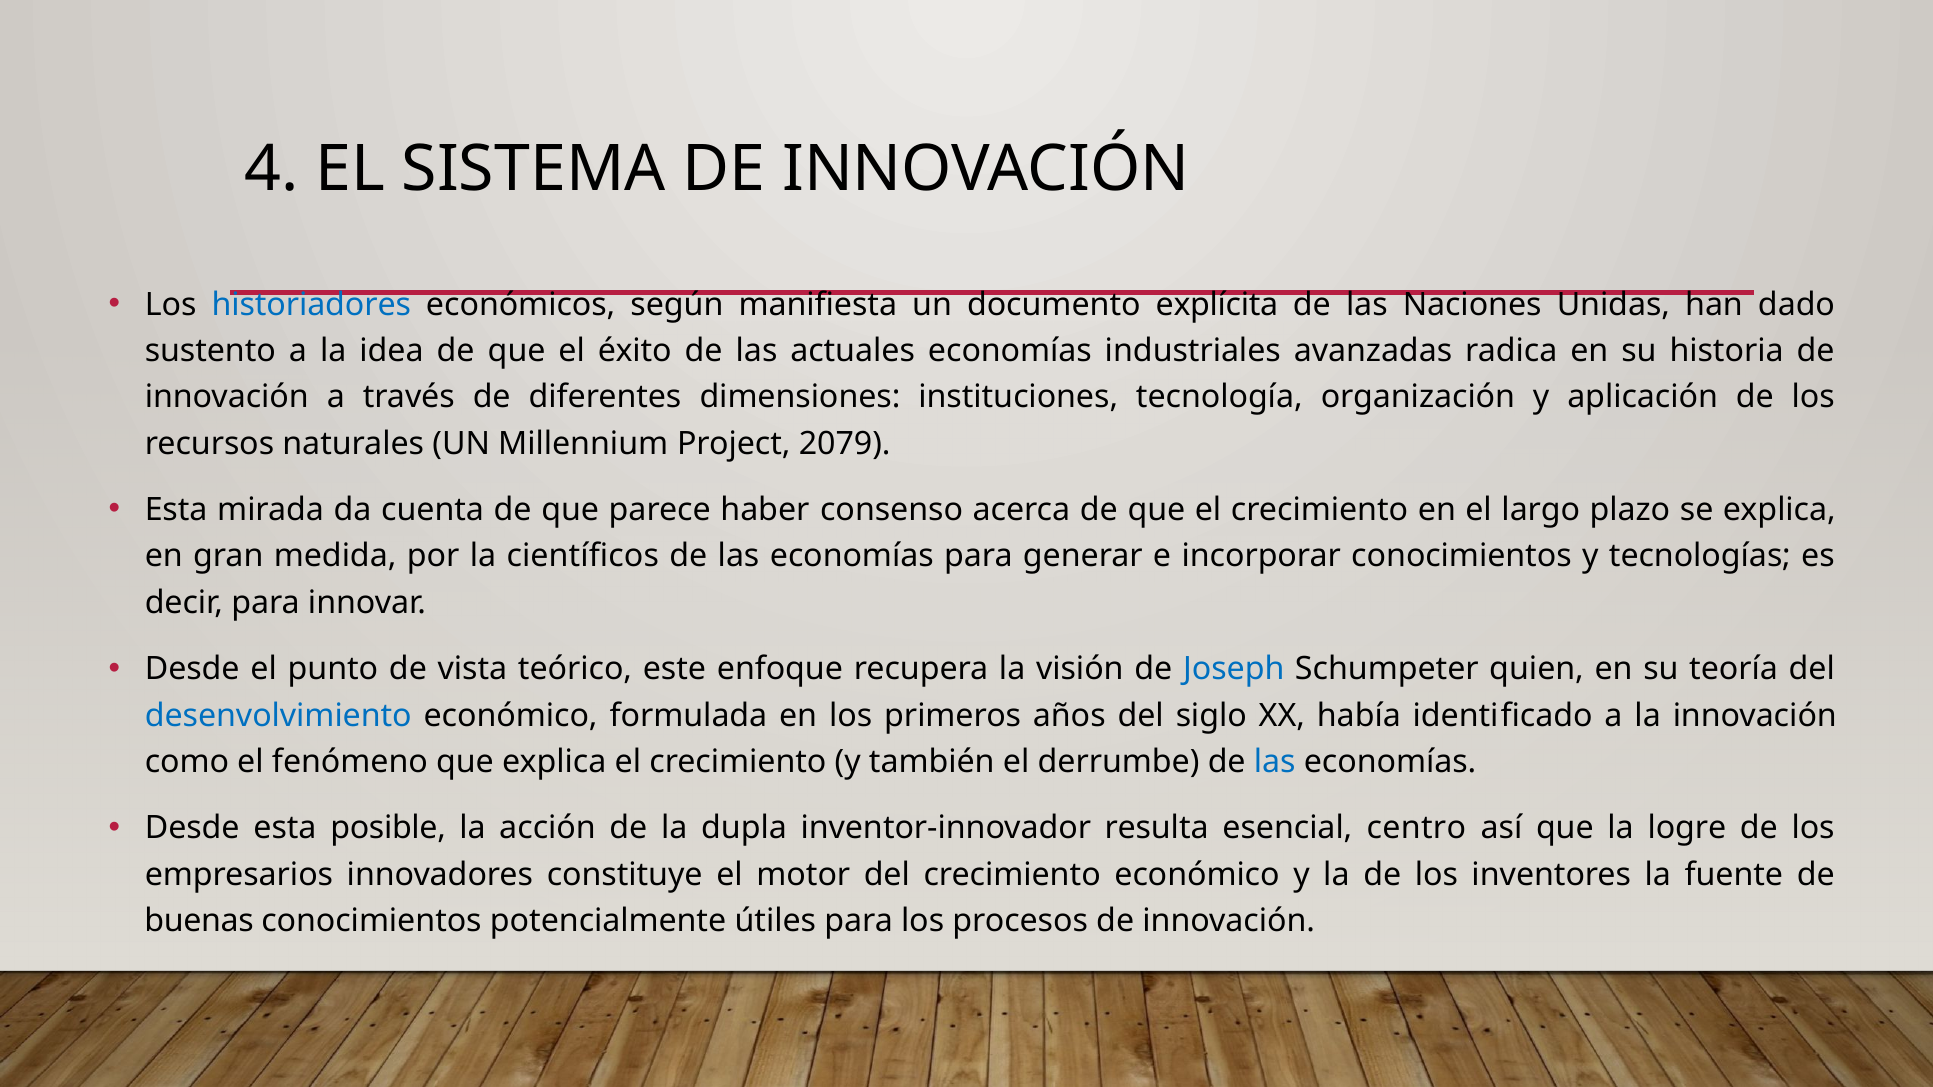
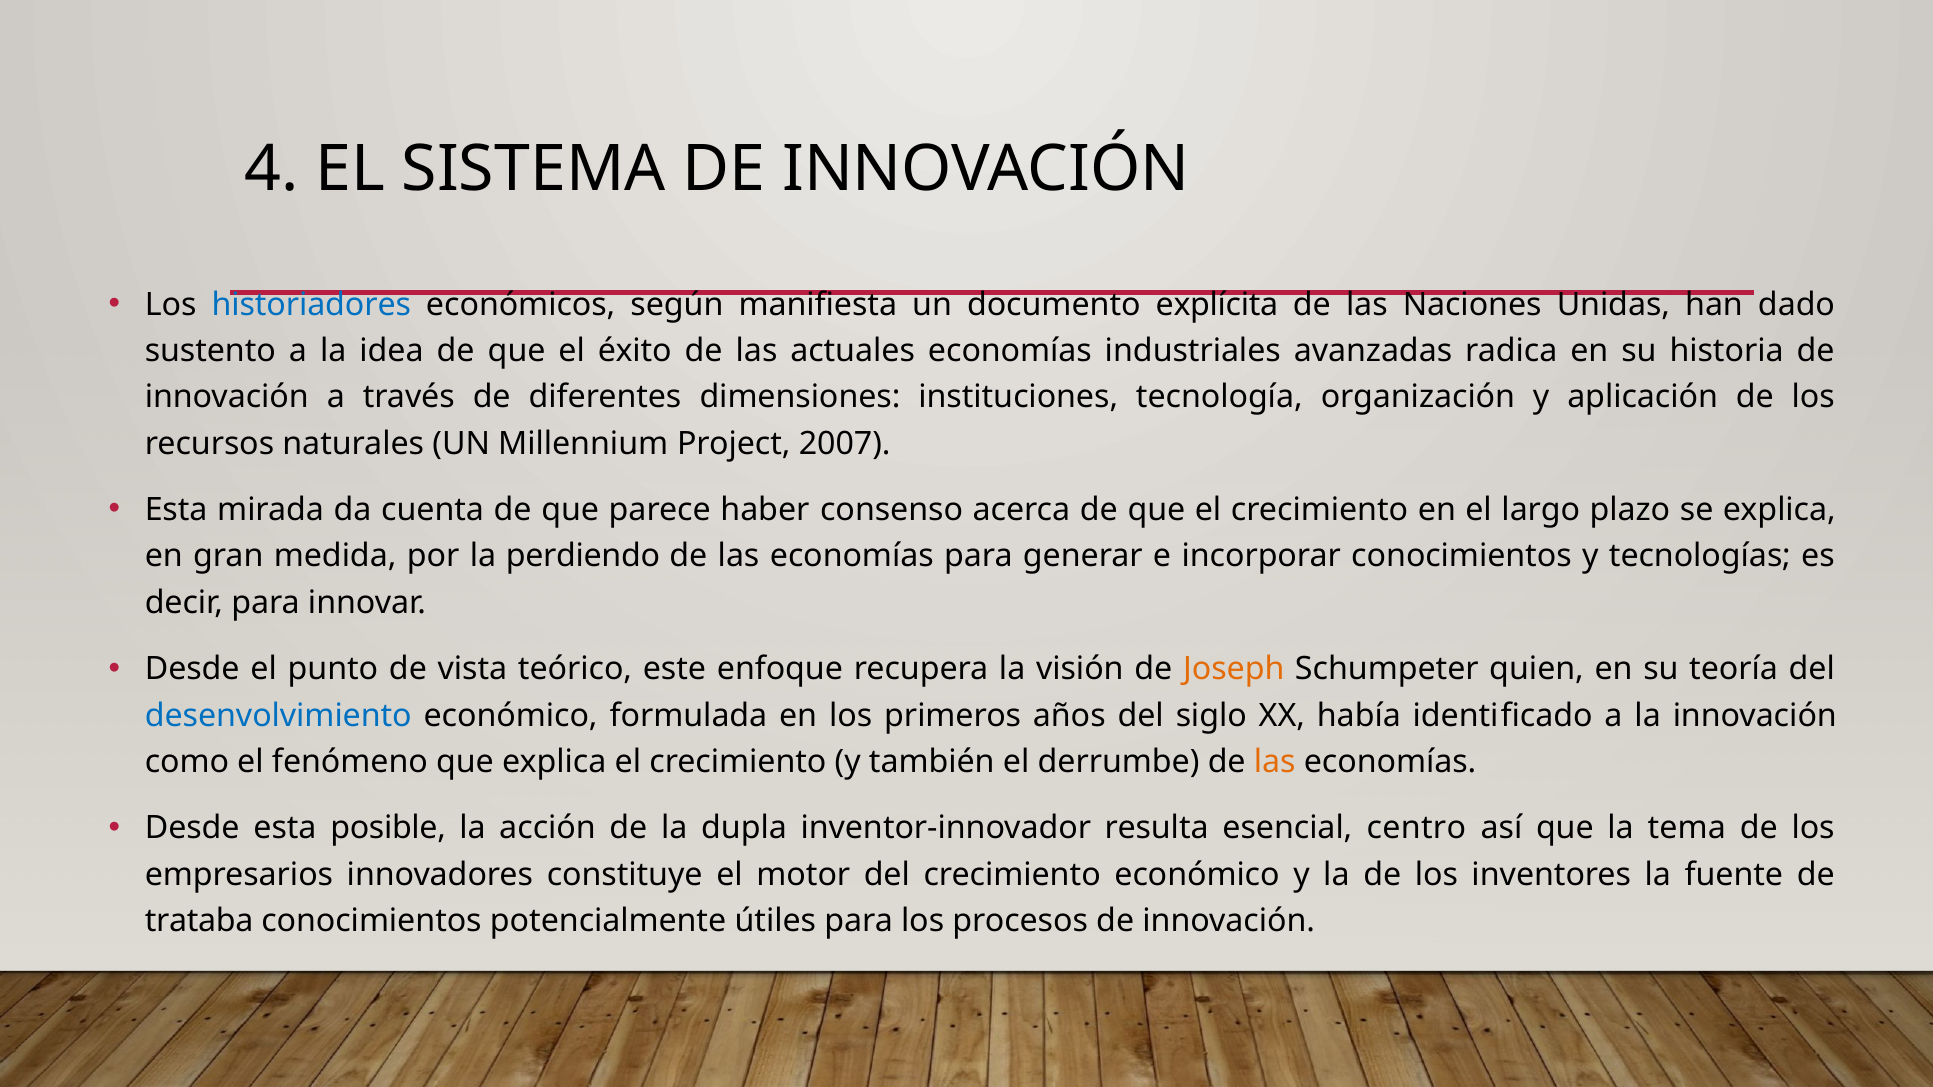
2079: 2079 -> 2007
científicos: científicos -> perdiendo
Joseph colour: blue -> orange
las at (1275, 762) colour: blue -> orange
logre: logre -> tema
buenas: buenas -> trataba
